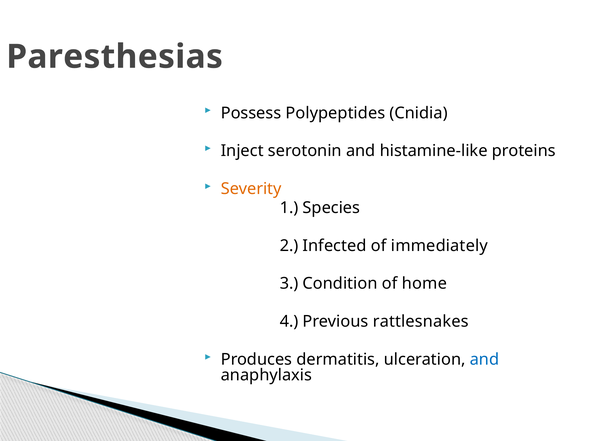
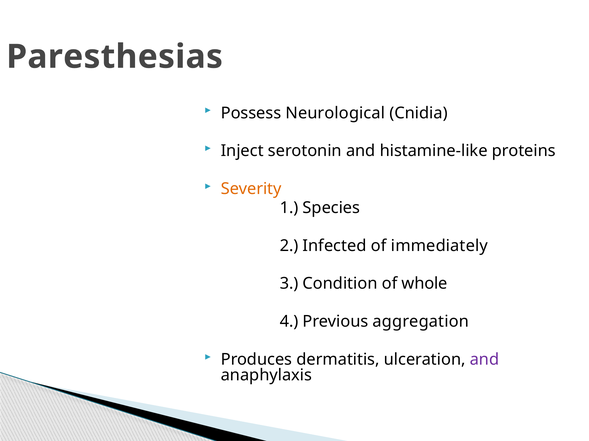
Polypeptides: Polypeptides -> Neurological
home: home -> whole
rattlesnakes: rattlesnakes -> aggregation
and at (484, 360) colour: blue -> purple
